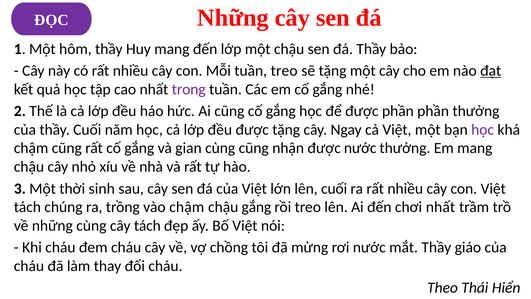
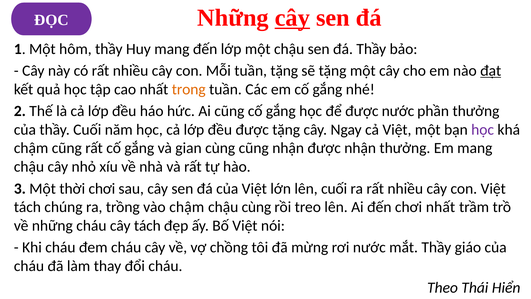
cây at (292, 18) underline: none -> present
tuần treo: treo -> tặng
trong colour: purple -> orange
được phần: phần -> nước
được nước: nước -> nhận
thời sinh: sinh -> chơi
chậu gắng: gắng -> cùng
những cùng: cùng -> cháu
